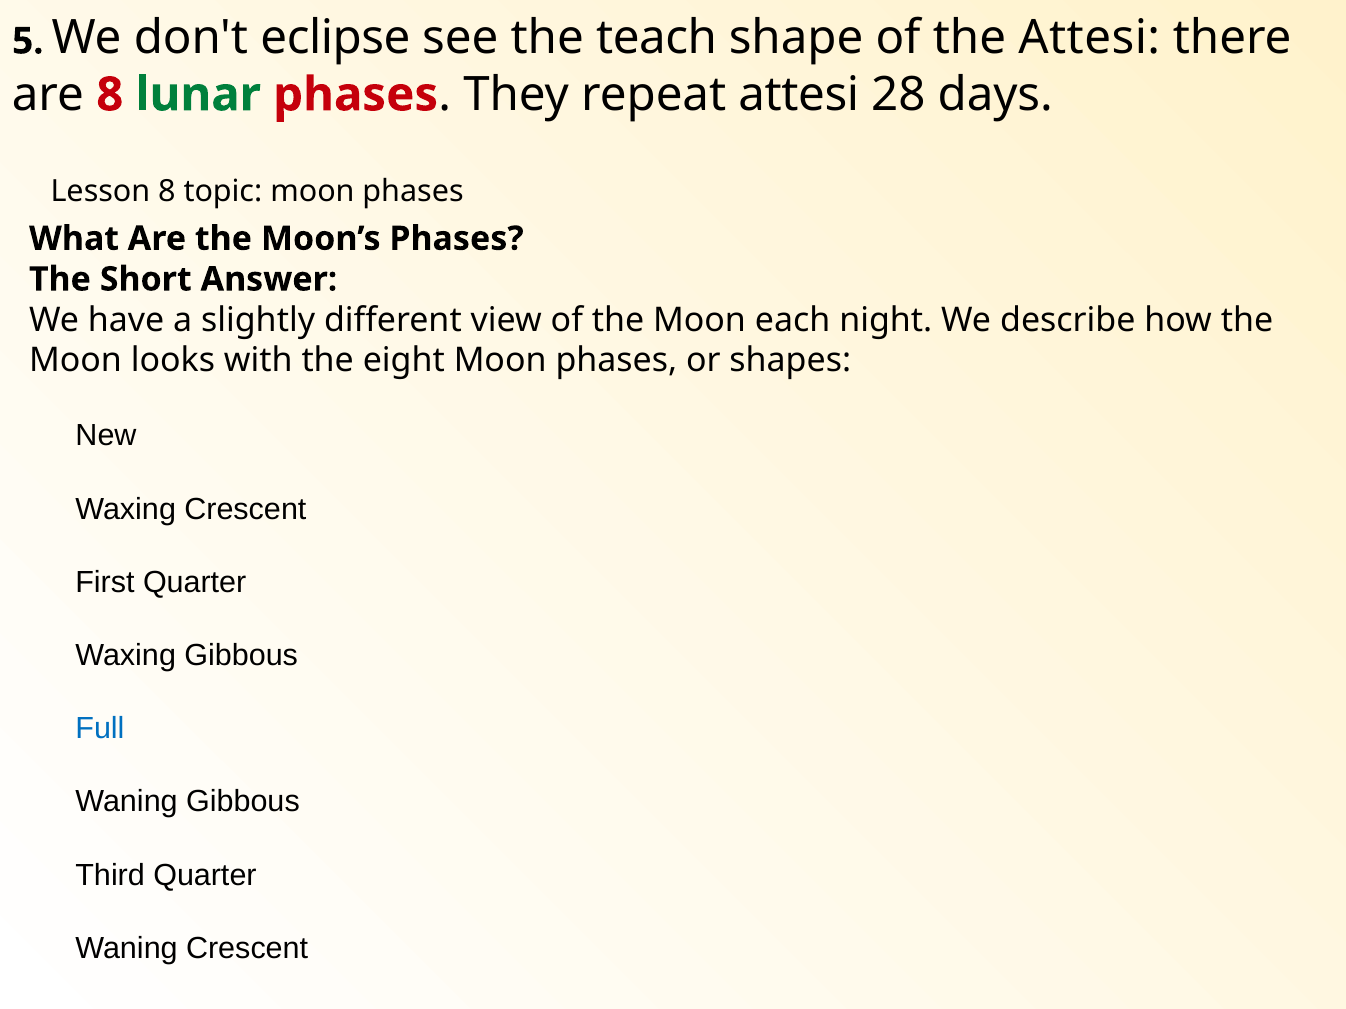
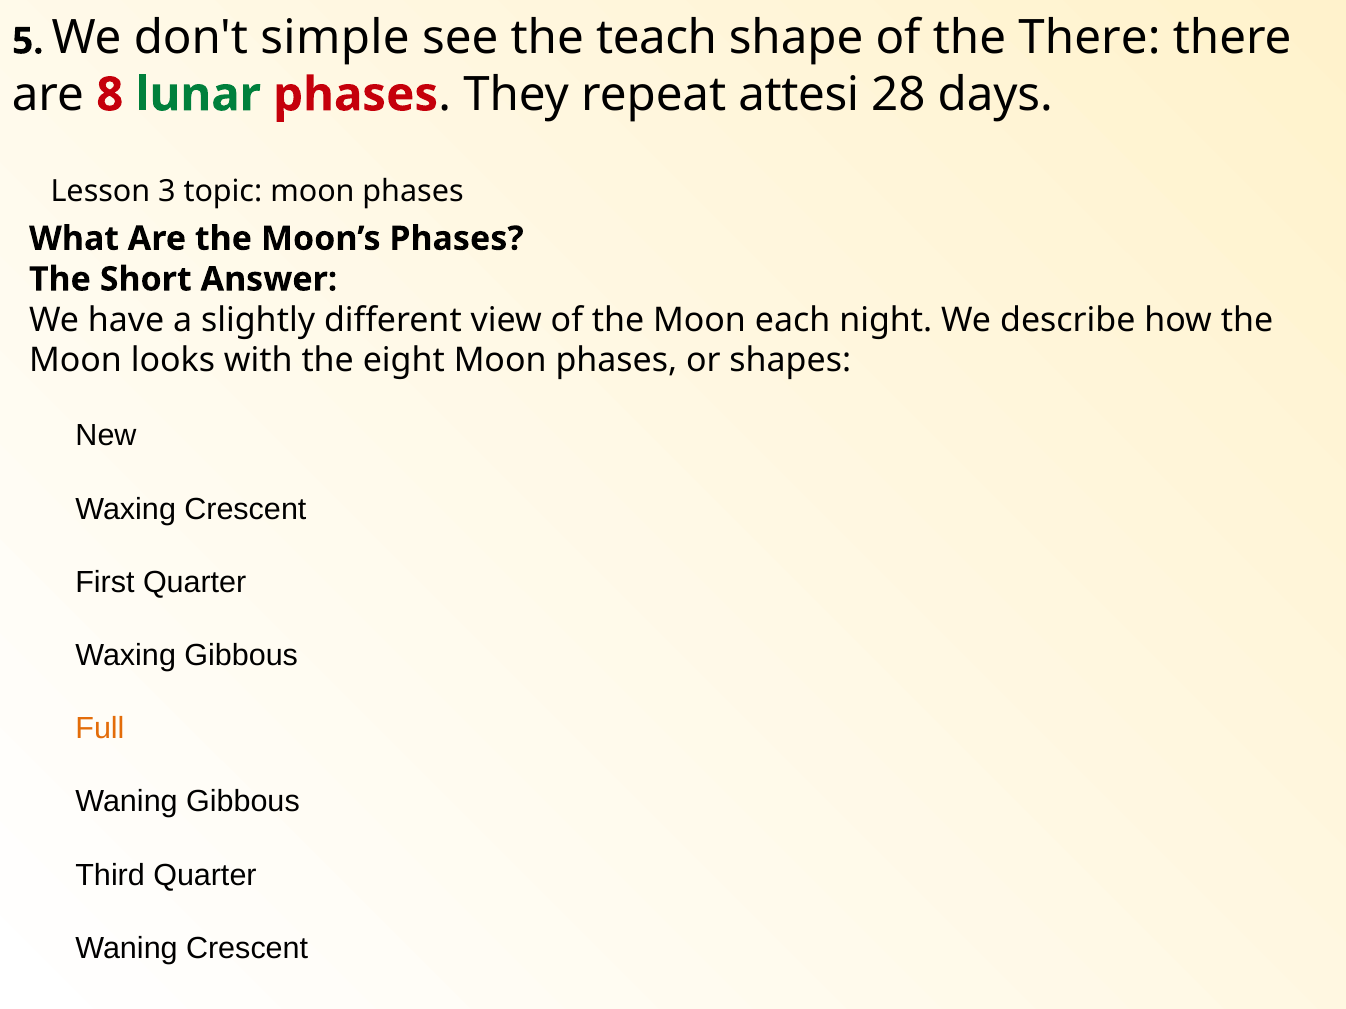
eclipse: eclipse -> simple
the Attesi: Attesi -> There
Lesson 8: 8 -> 3
Full colour: blue -> orange
